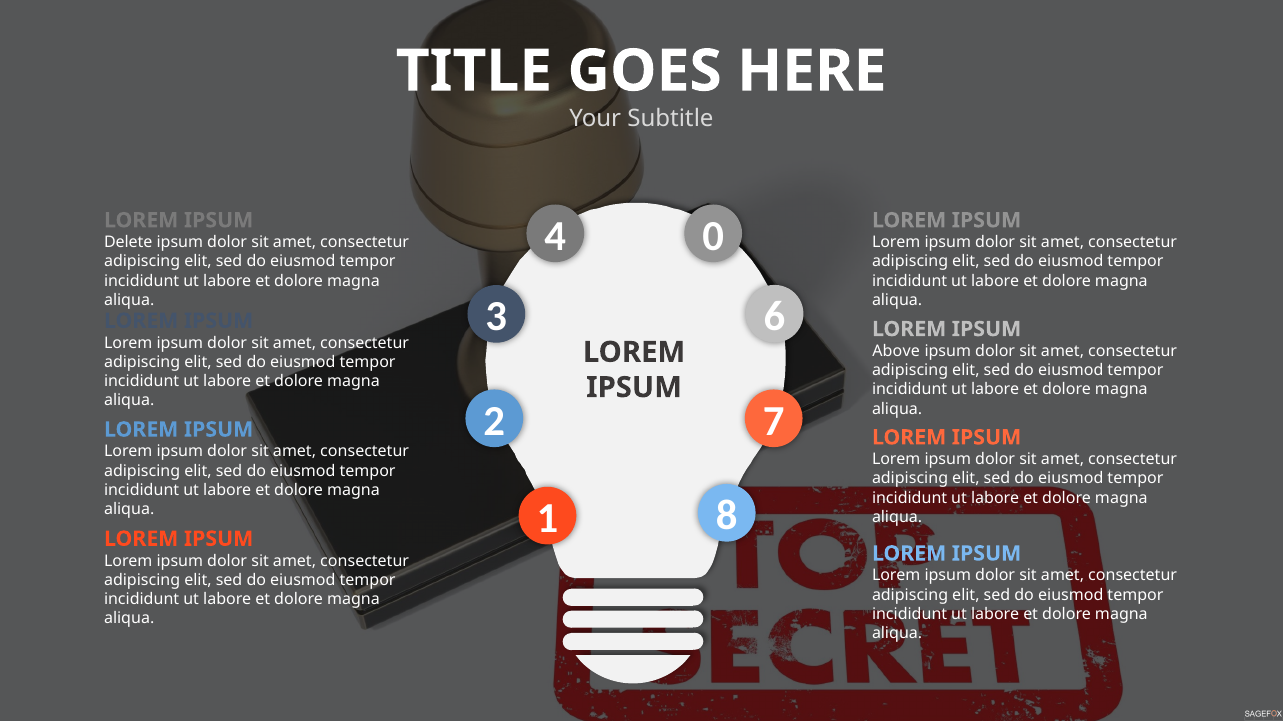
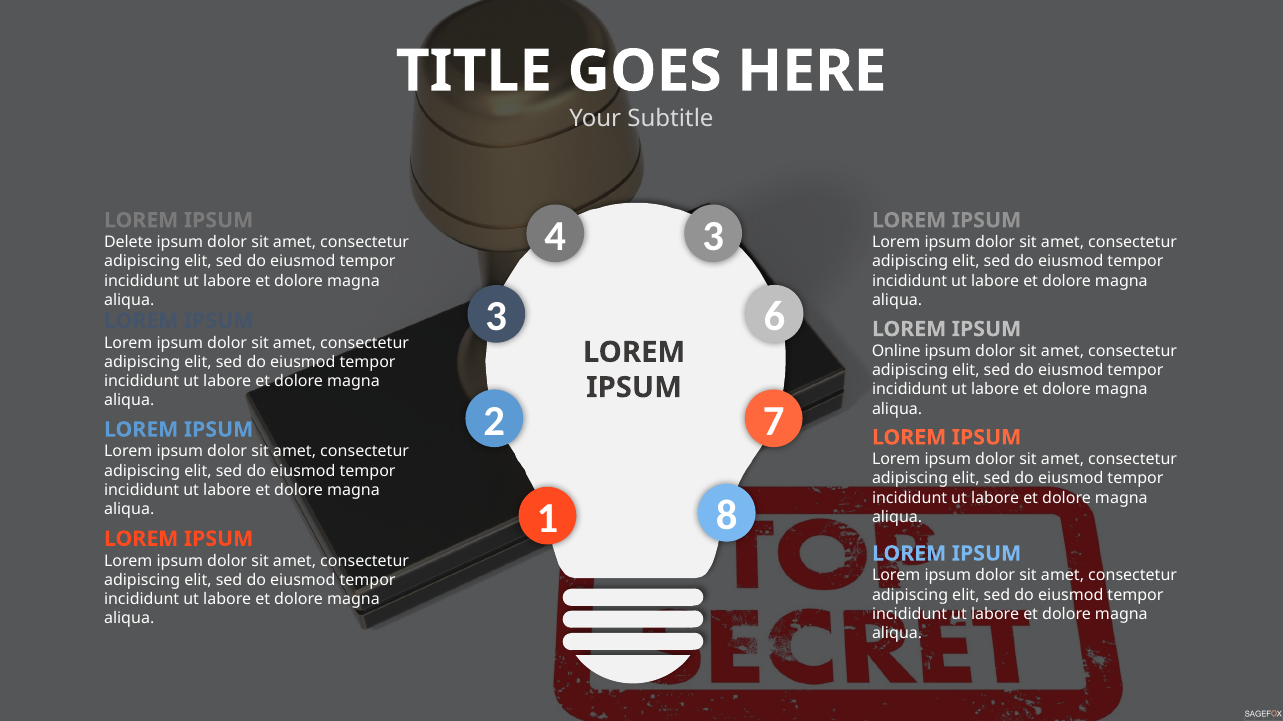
4 0: 0 -> 3
Above: Above -> Online
